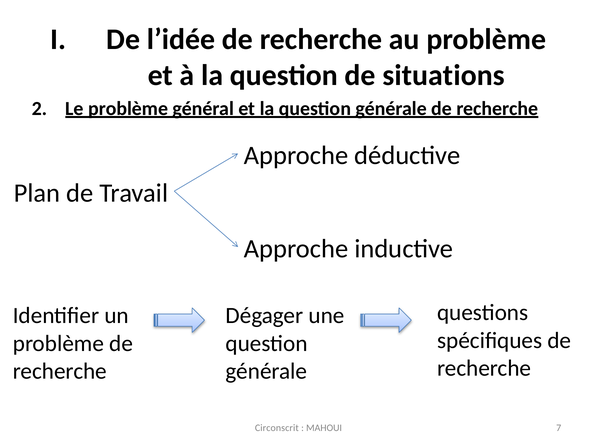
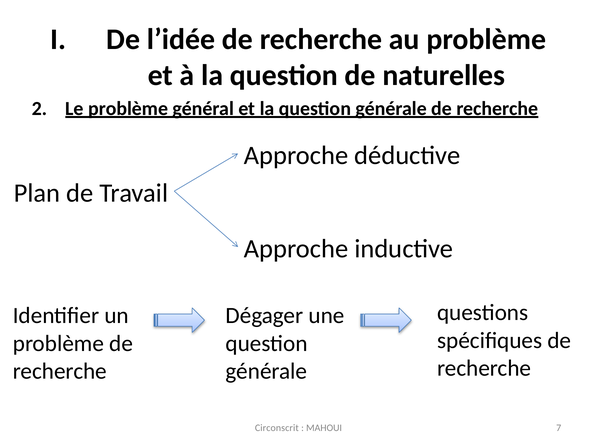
situations: situations -> naturelles
